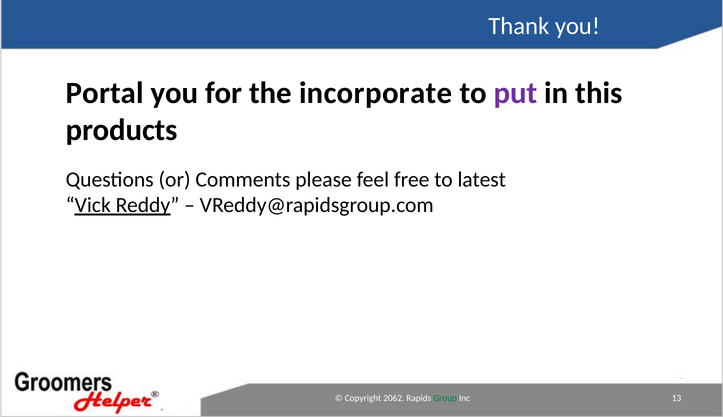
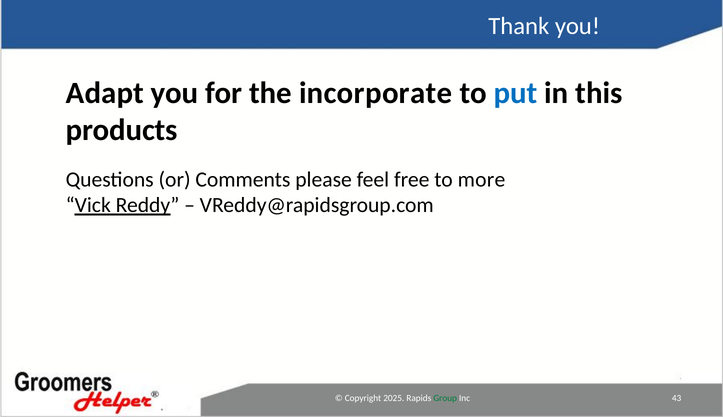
Portal: Portal -> Adapt
put colour: purple -> blue
latest: latest -> more
2062: 2062 -> 2025
13: 13 -> 43
